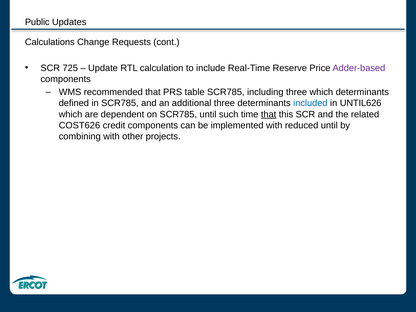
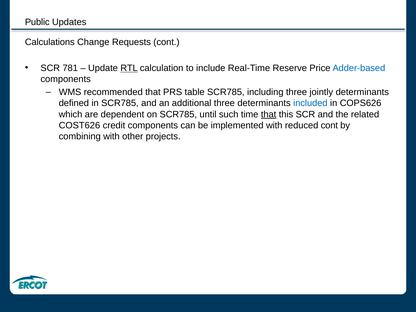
725: 725 -> 781
RTL underline: none -> present
Adder-based colour: purple -> blue
three which: which -> jointly
UNTIL626: UNTIL626 -> COPS626
reduced until: until -> cont
